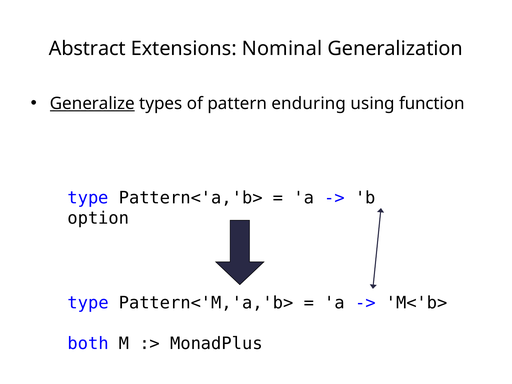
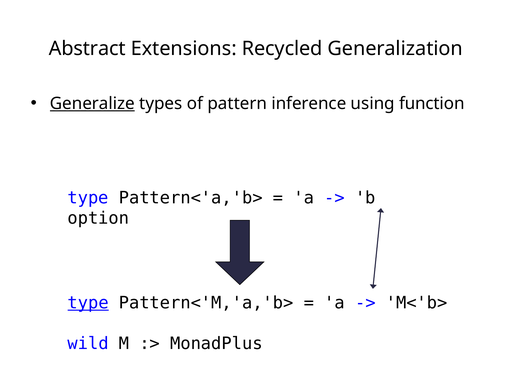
Nominal: Nominal -> Recycled
enduring: enduring -> inference
type at (88, 303) underline: none -> present
both: both -> wild
